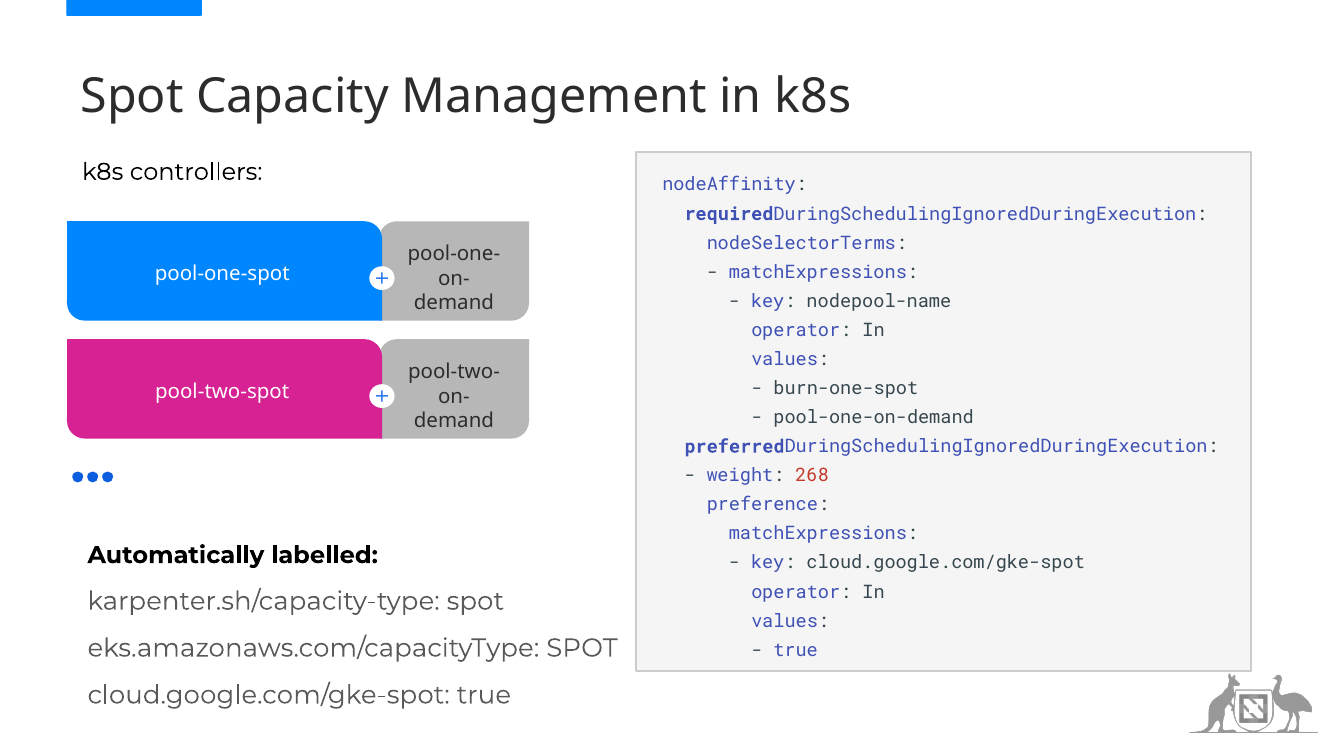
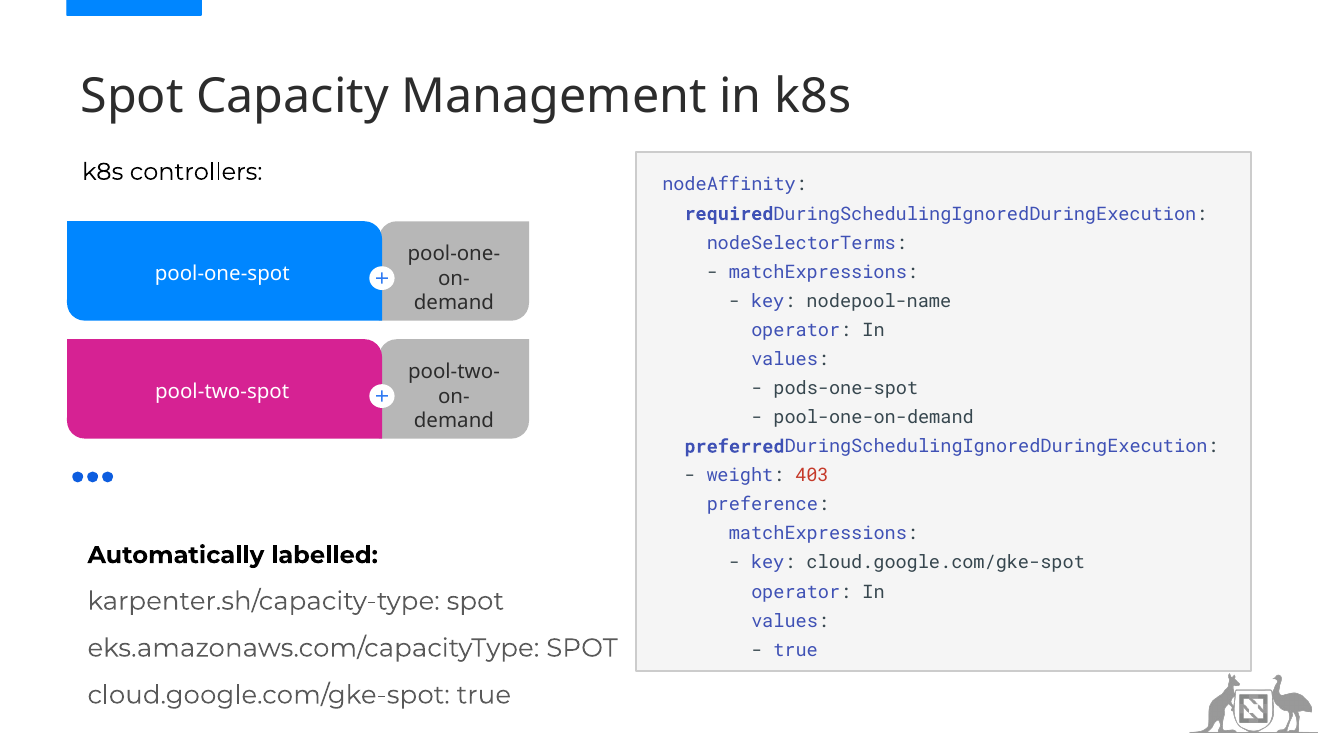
burn-one-spot: burn-one-spot -> pods-one-spot
268: 268 -> 403
